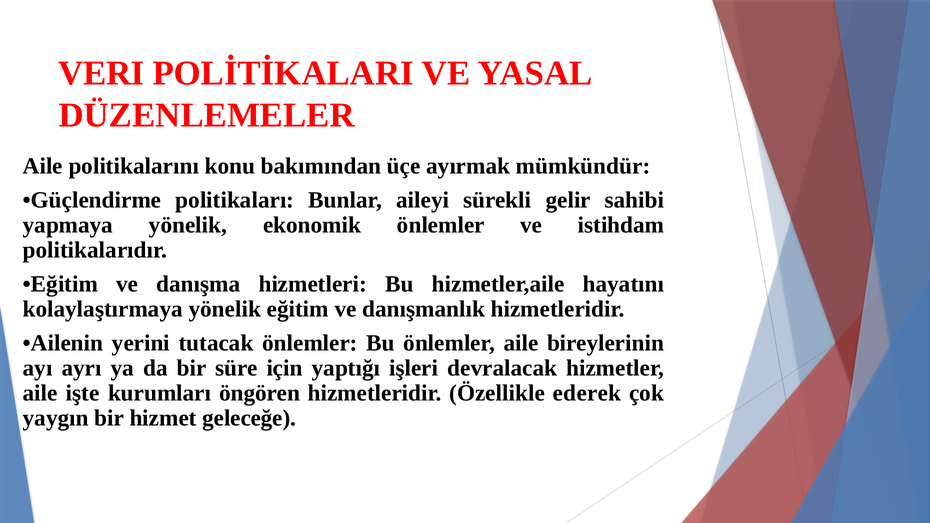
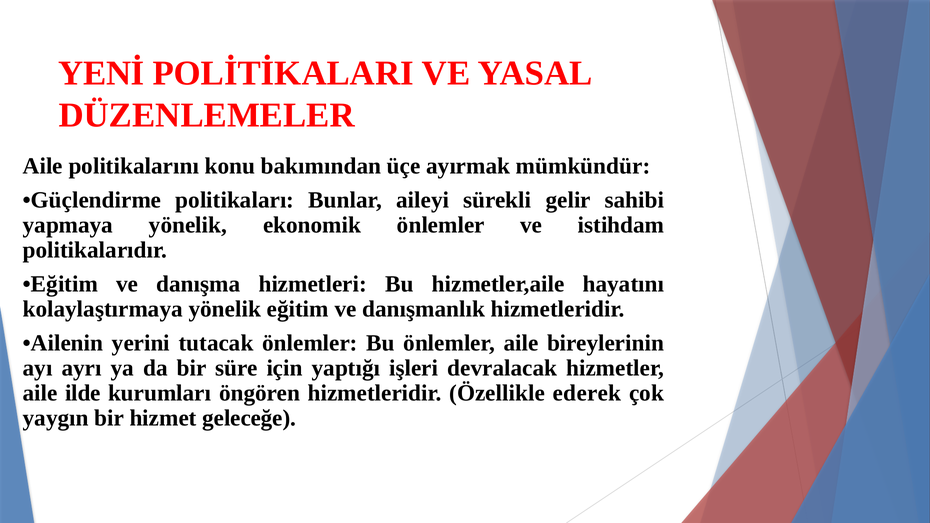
VERI: VERI -> YENİ
işte: işte -> ilde
